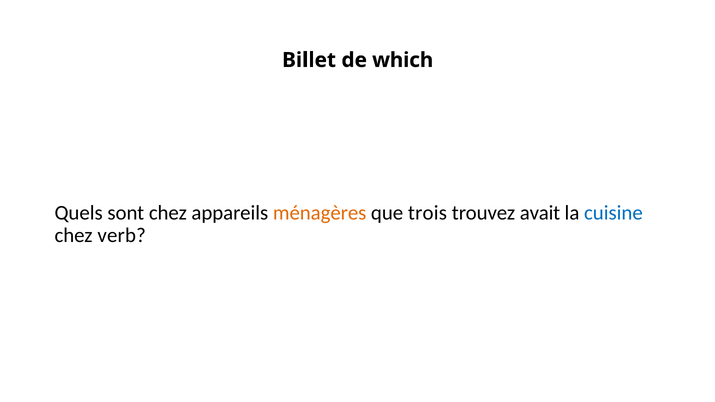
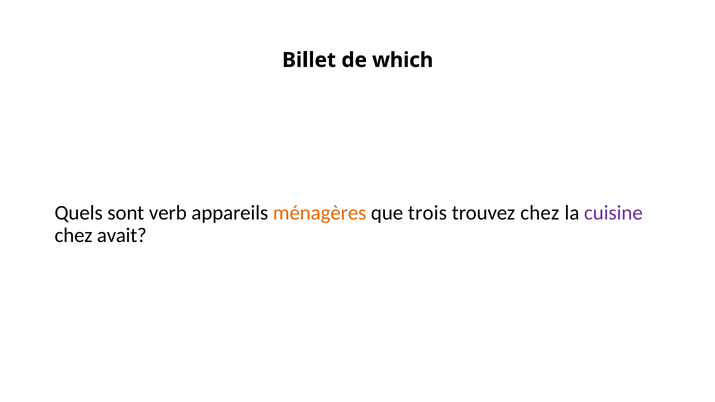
sont chez: chez -> verb
trouvez avait: avait -> chez
cuisine colour: blue -> purple
verb: verb -> avait
